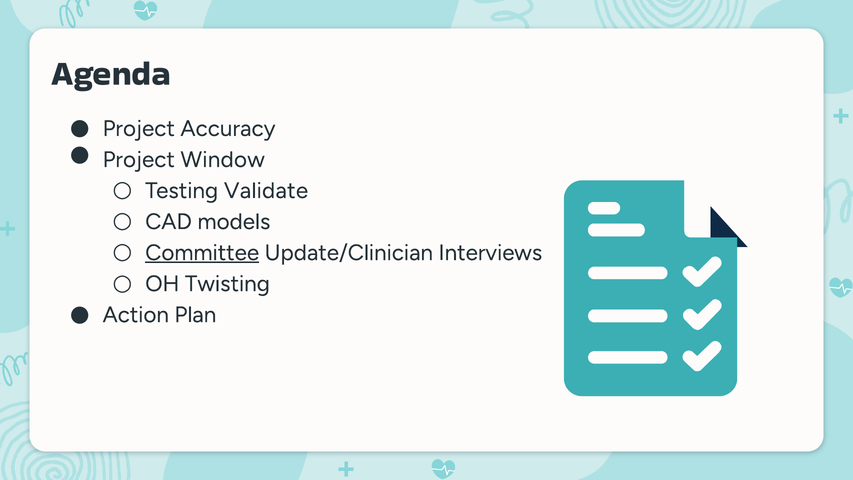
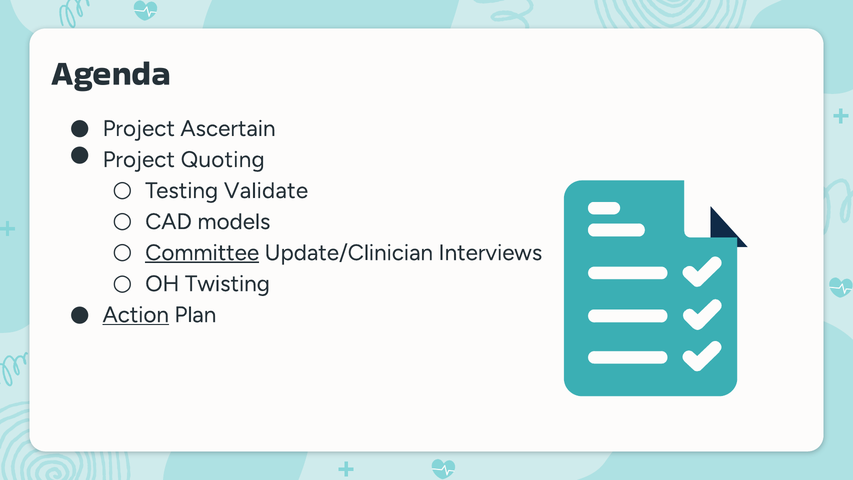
Accuracy: Accuracy -> Ascertain
Window: Window -> Quoting
Action underline: none -> present
